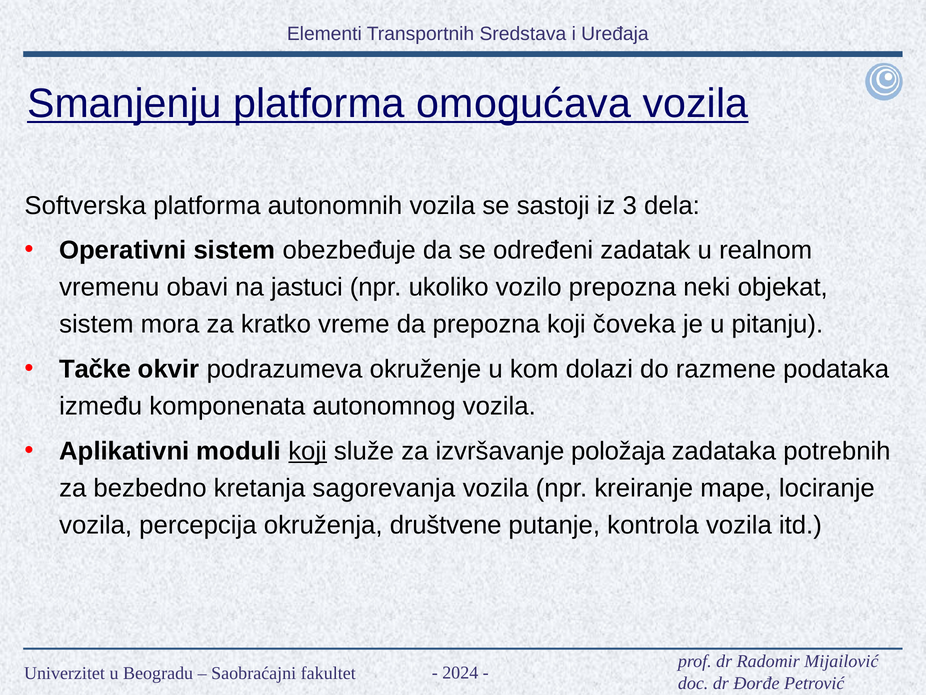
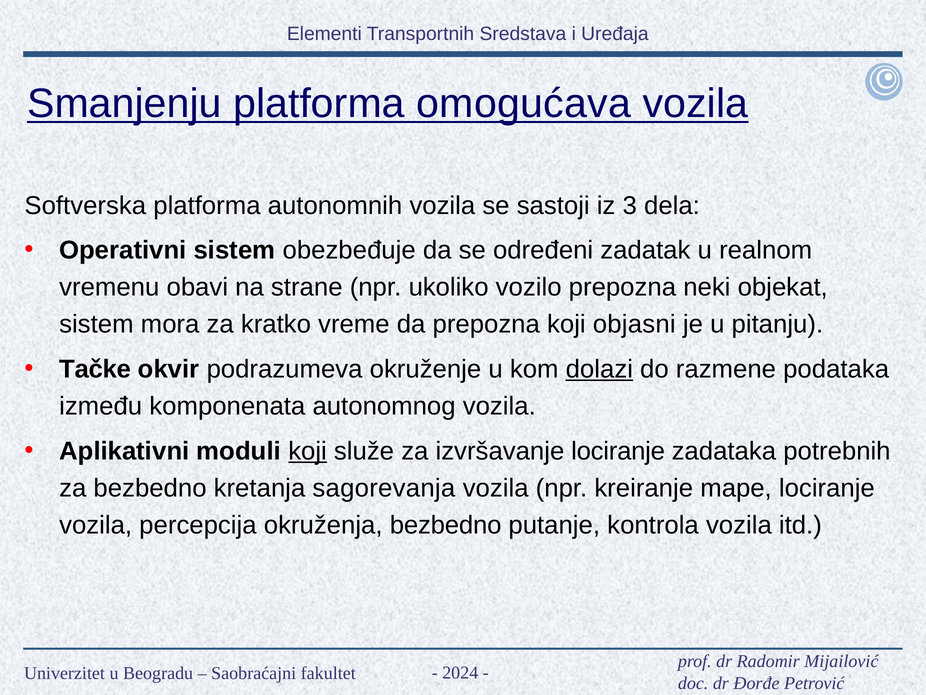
jastuci: jastuci -> strane
čoveka: čoveka -> objasni
dolazi underline: none -> present
izvršavanje položaja: položaja -> lociranje
okruženja društvene: društvene -> bezbedno
